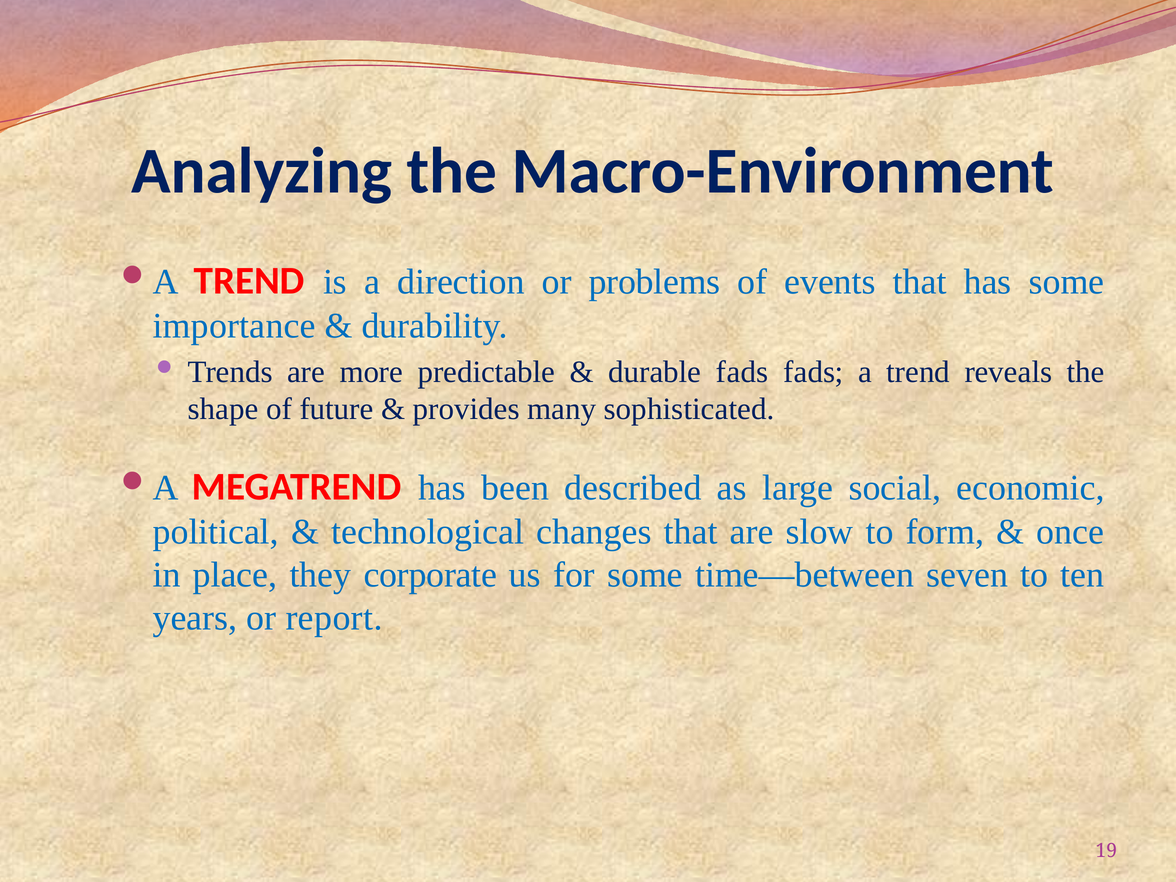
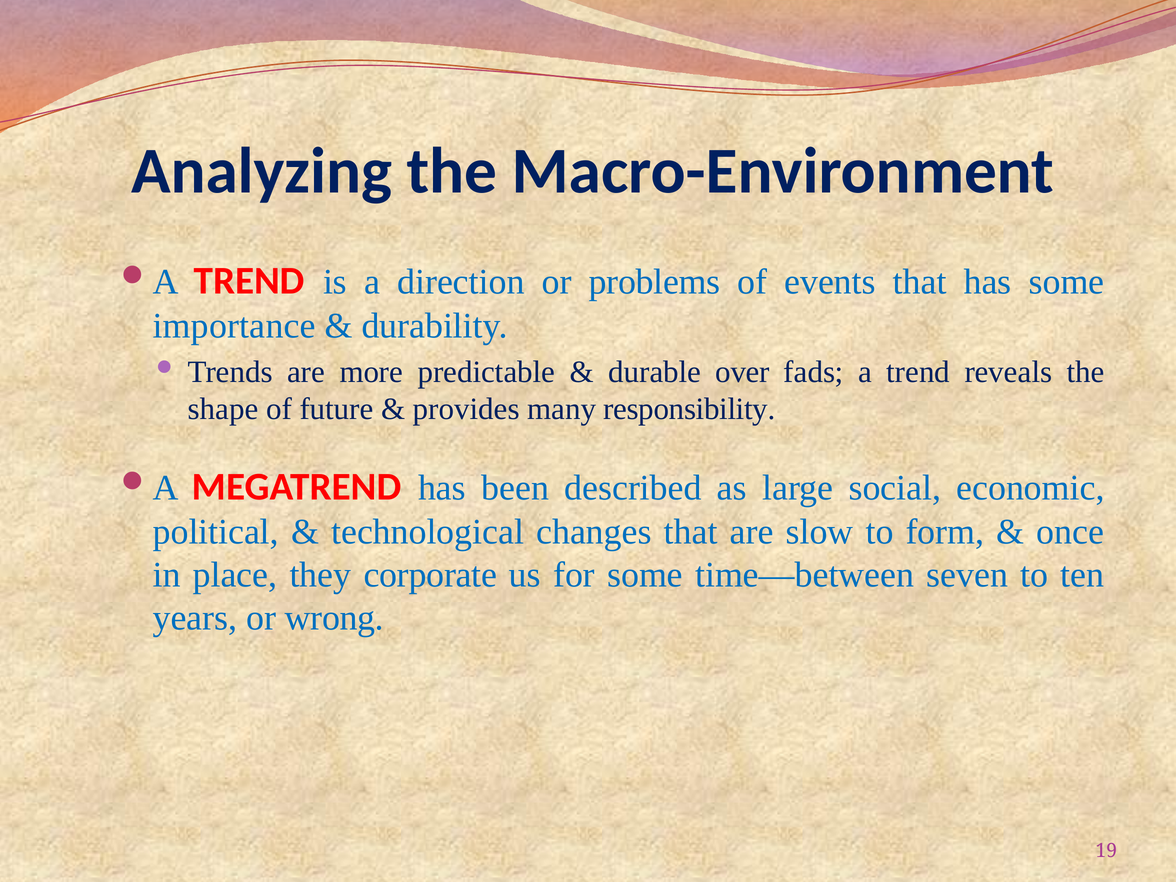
durable fads: fads -> over
sophisticated: sophisticated -> responsibility
report: report -> wrong
